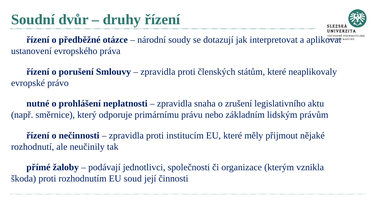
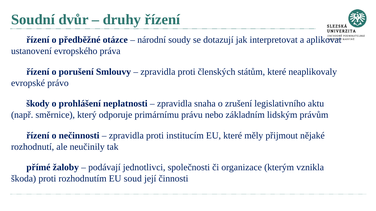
nutné: nutné -> škody
